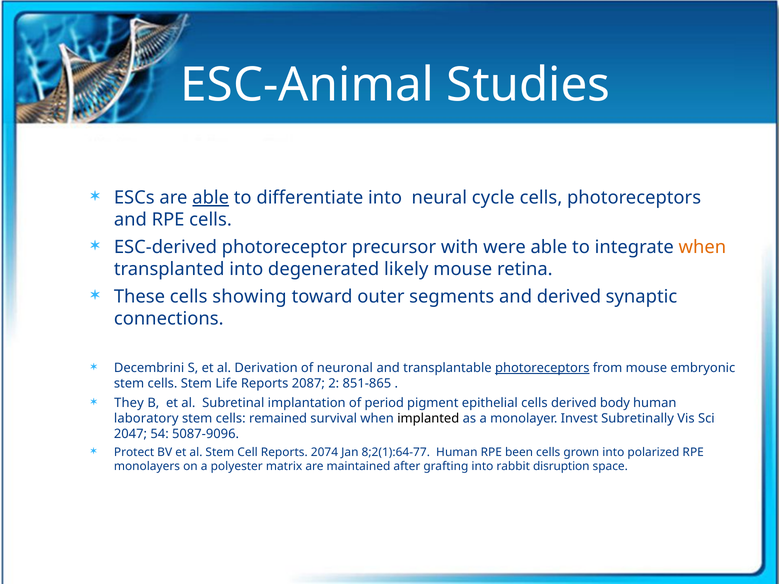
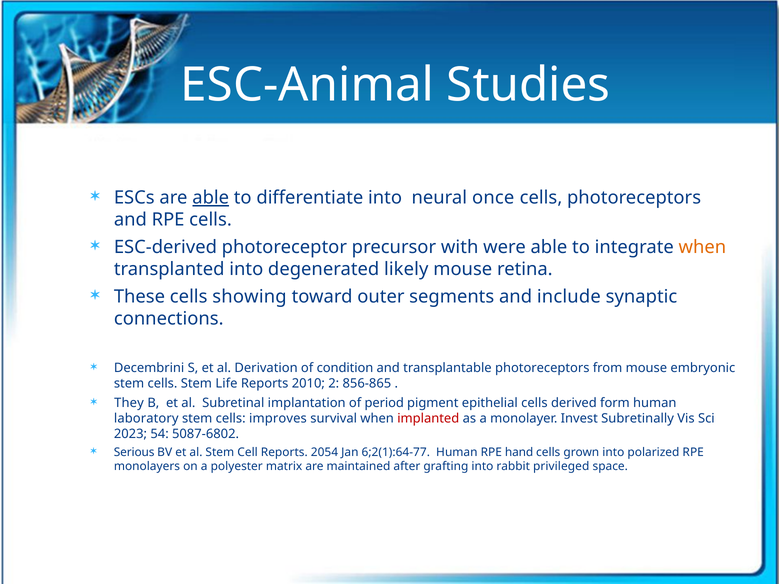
cycle: cycle -> once
and derived: derived -> include
neuronal: neuronal -> condition
photoreceptors at (542, 368) underline: present -> none
2087: 2087 -> 2010
851-865: 851-865 -> 856-865
body: body -> form
remained: remained -> improves
implanted colour: black -> red
2047: 2047 -> 2023
5087-9096: 5087-9096 -> 5087-6802
Protect: Protect -> Serious
2074: 2074 -> 2054
8;2(1):64-77: 8;2(1):64-77 -> 6;2(1):64-77
been: been -> hand
disruption: disruption -> privileged
